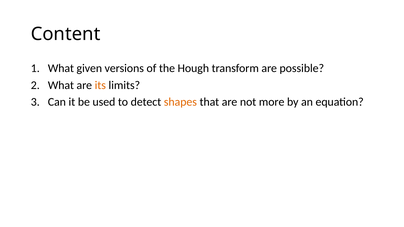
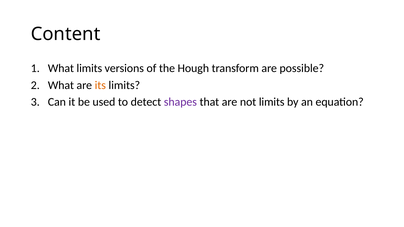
What given: given -> limits
shapes colour: orange -> purple
not more: more -> limits
